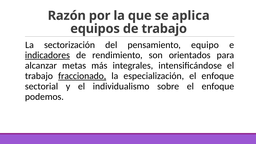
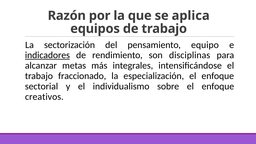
orientados: orientados -> disciplinas
fraccionado underline: present -> none
podemos: podemos -> creativos
